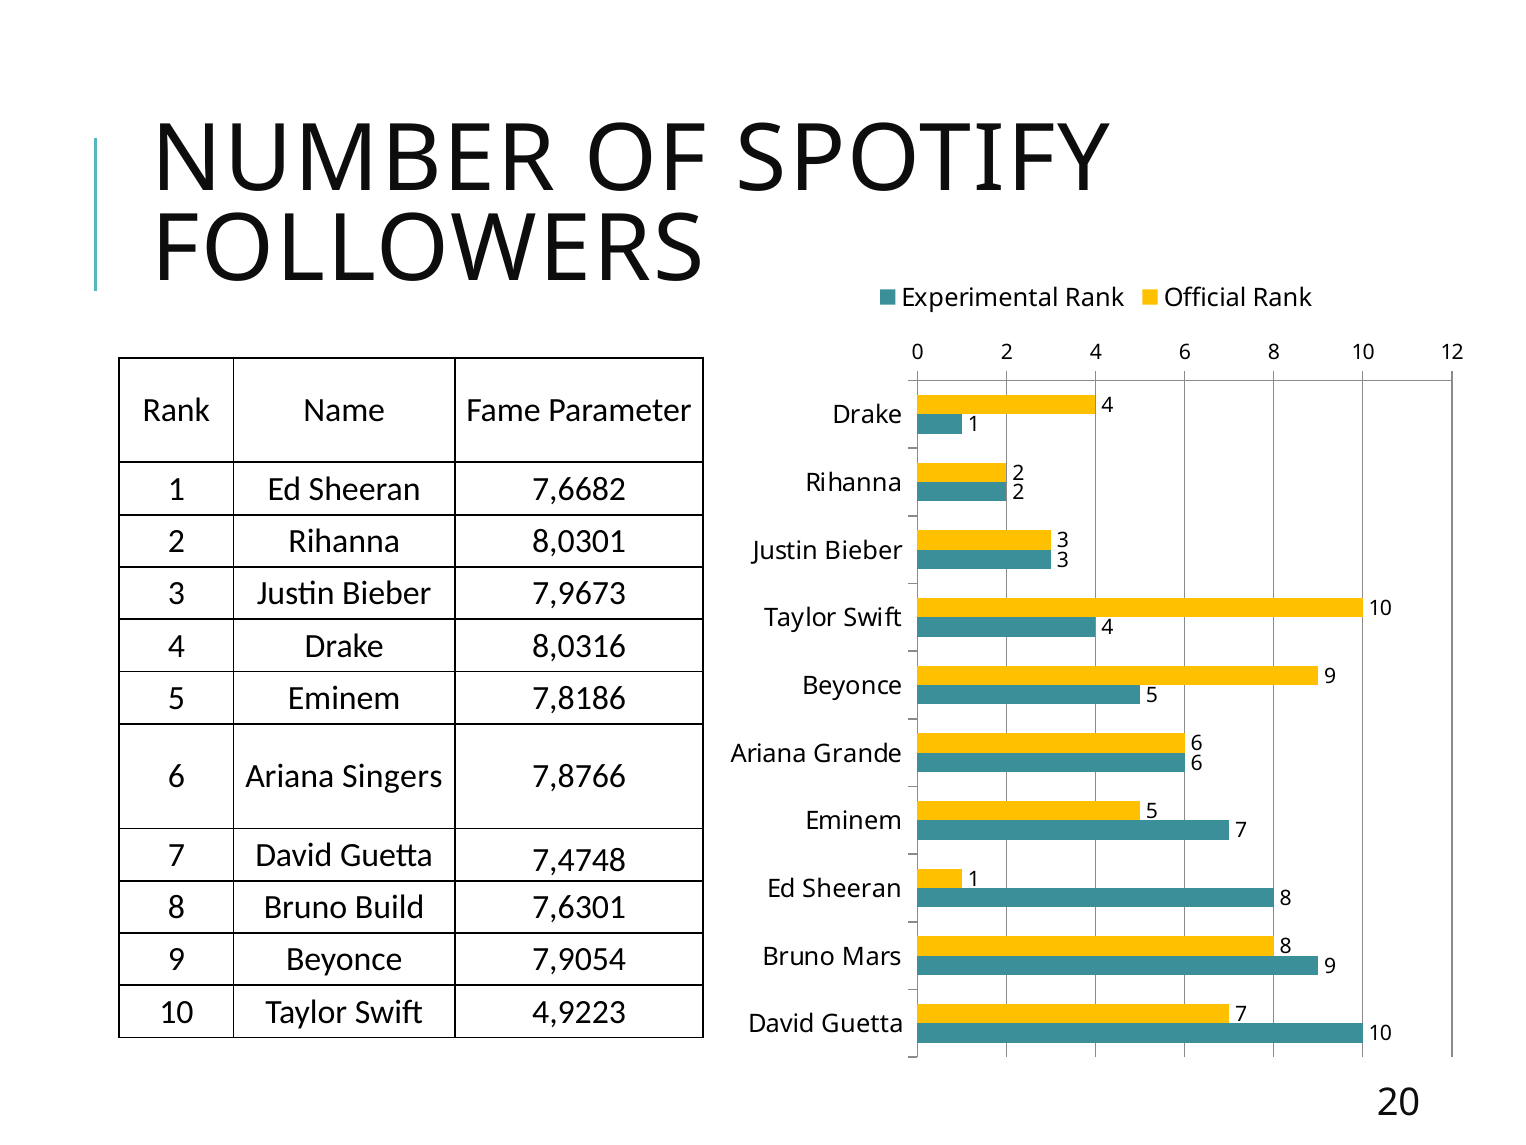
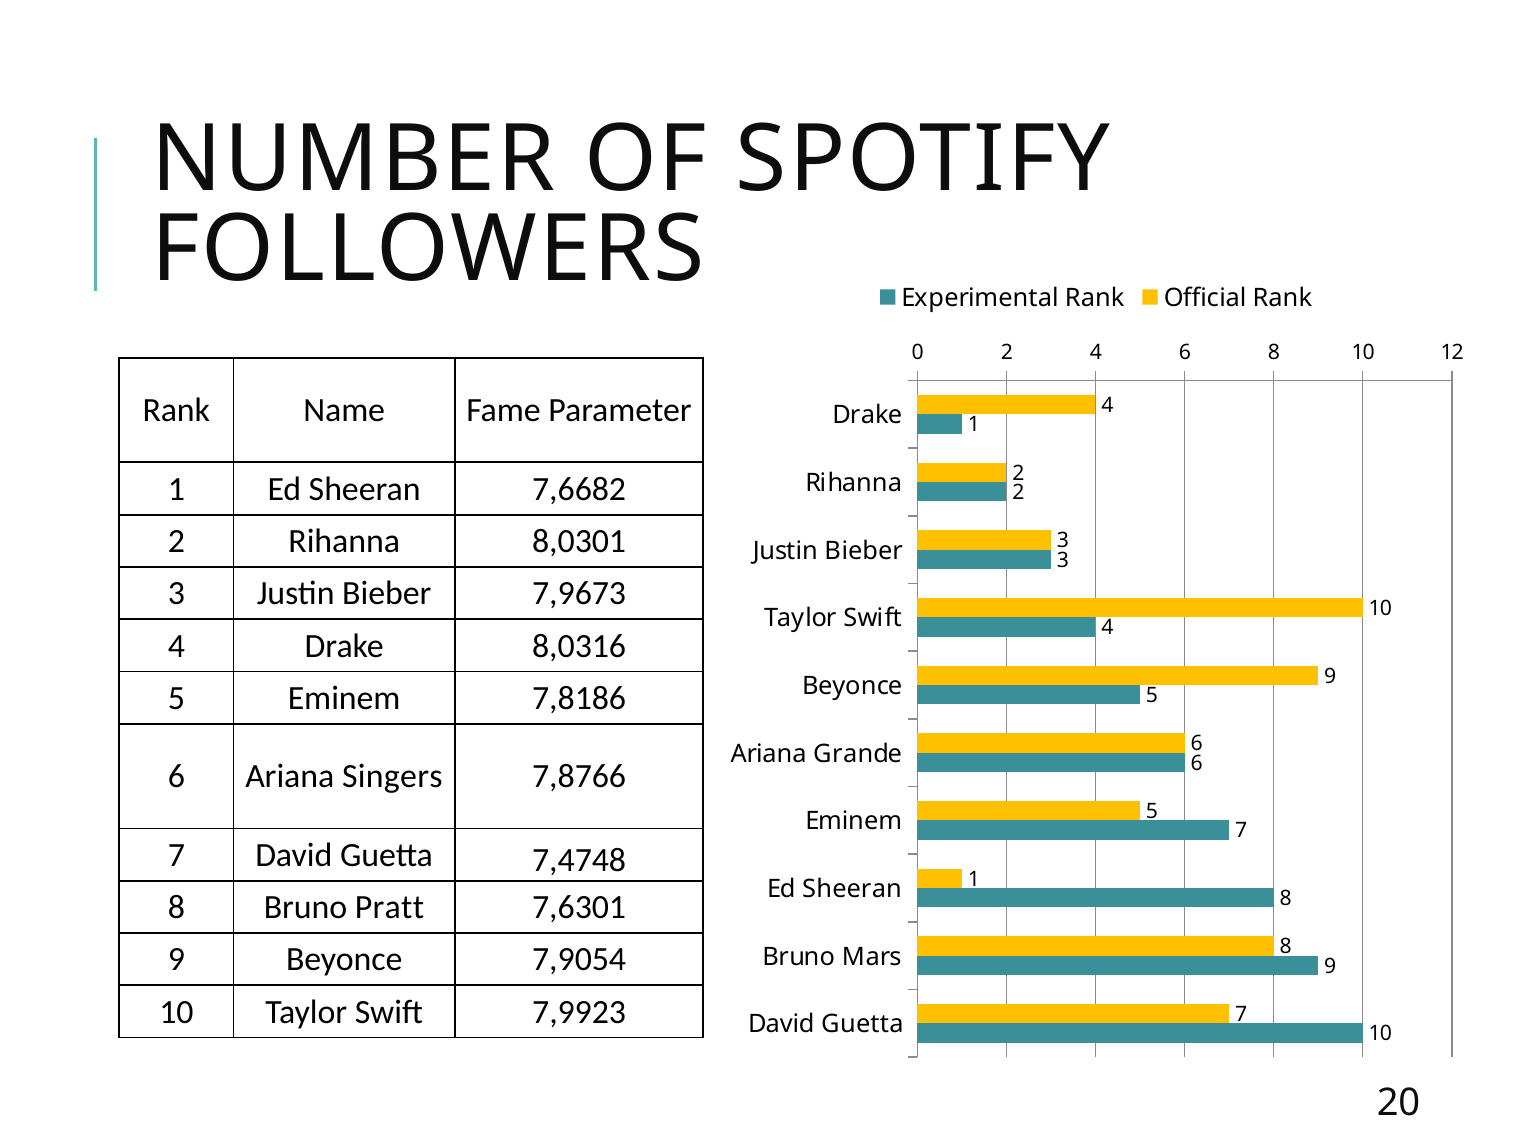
Build: Build -> Pratt
4,9223: 4,9223 -> 7,9923
